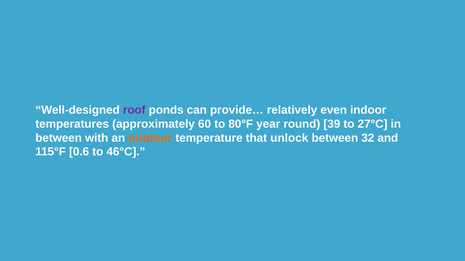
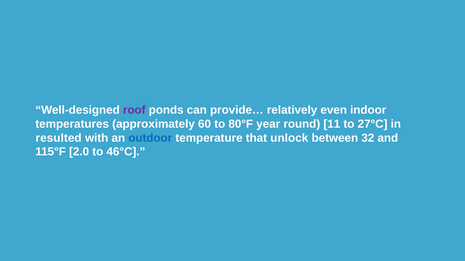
39: 39 -> 11
between at (59, 138): between -> resulted
outdoor colour: orange -> blue
0.6: 0.6 -> 2.0
